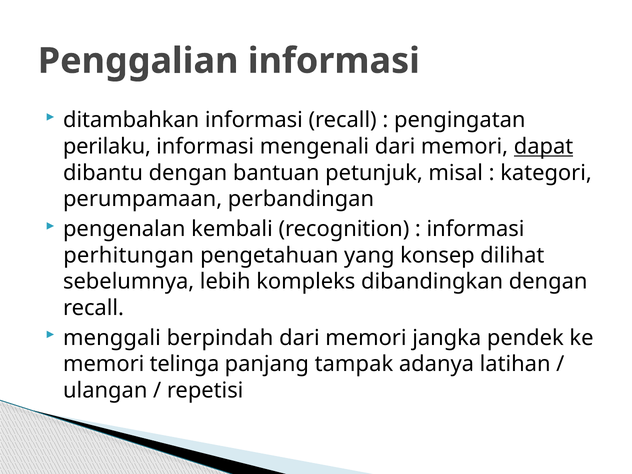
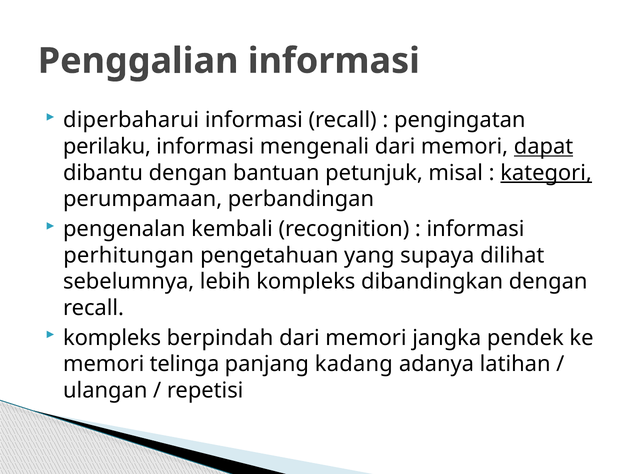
ditambahkan: ditambahkan -> diperbaharui
kategori underline: none -> present
konsep: konsep -> supaya
menggali at (112, 338): menggali -> kompleks
tampak: tampak -> kadang
